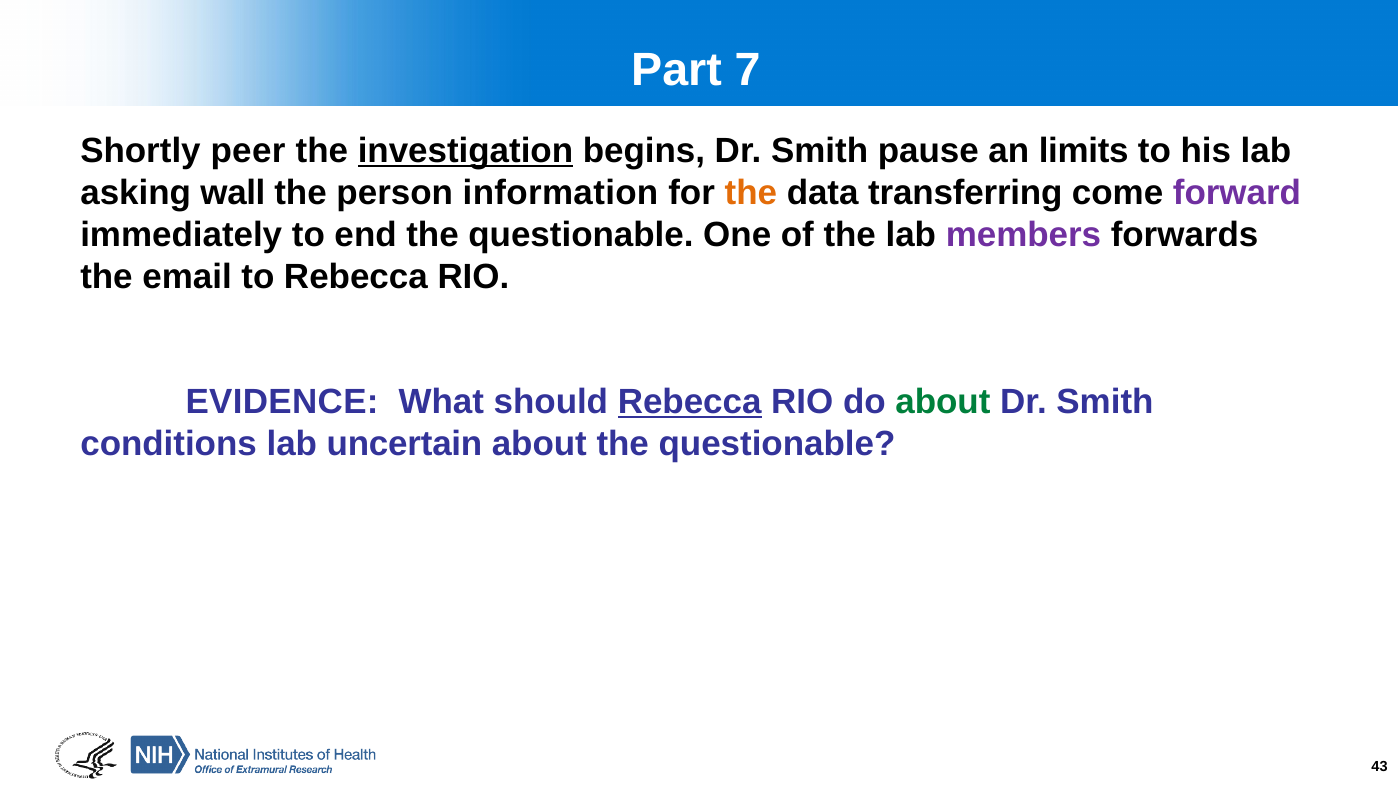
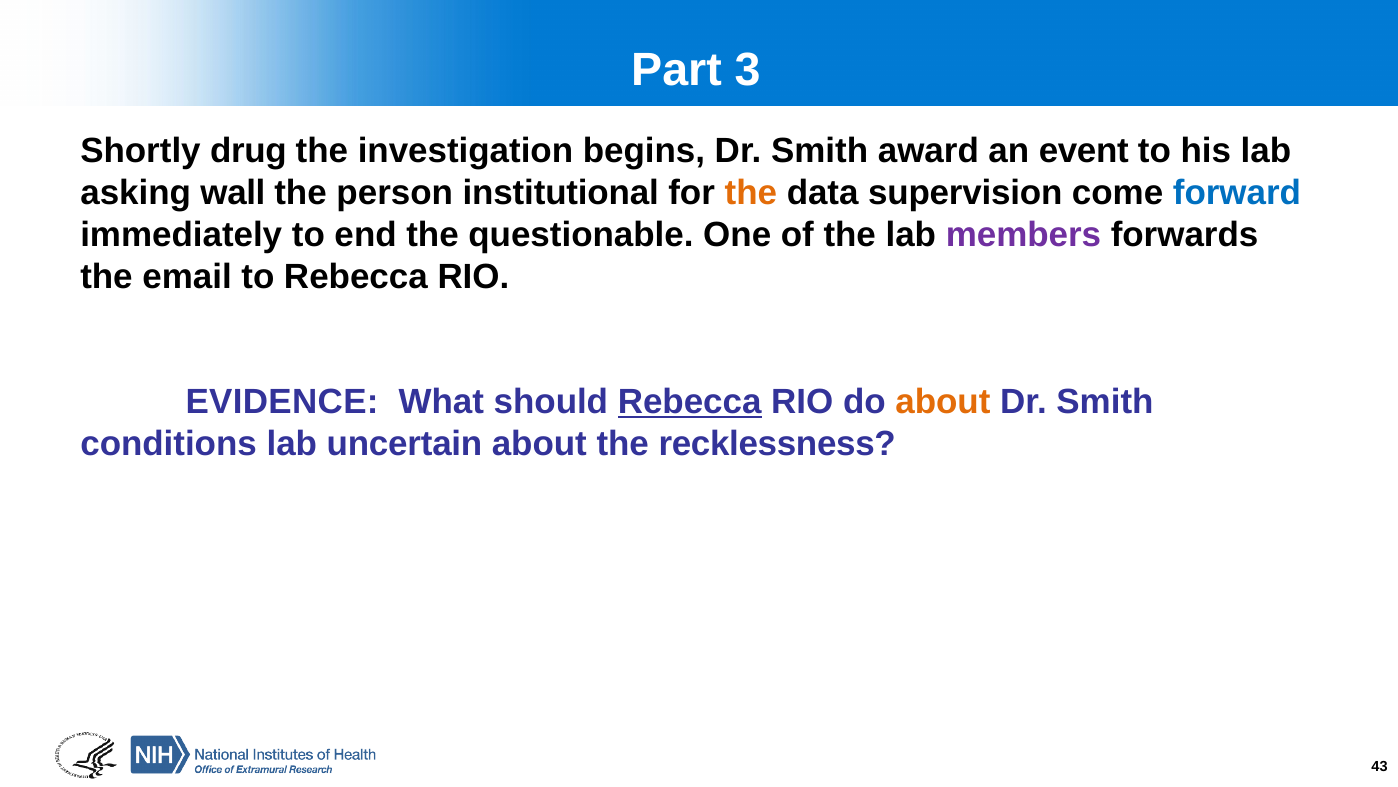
7: 7 -> 3
peer: peer -> drug
investigation underline: present -> none
pause: pause -> award
limits: limits -> event
information: information -> institutional
transferring: transferring -> supervision
forward colour: purple -> blue
about at (943, 401) colour: green -> orange
about the questionable: questionable -> recklessness
